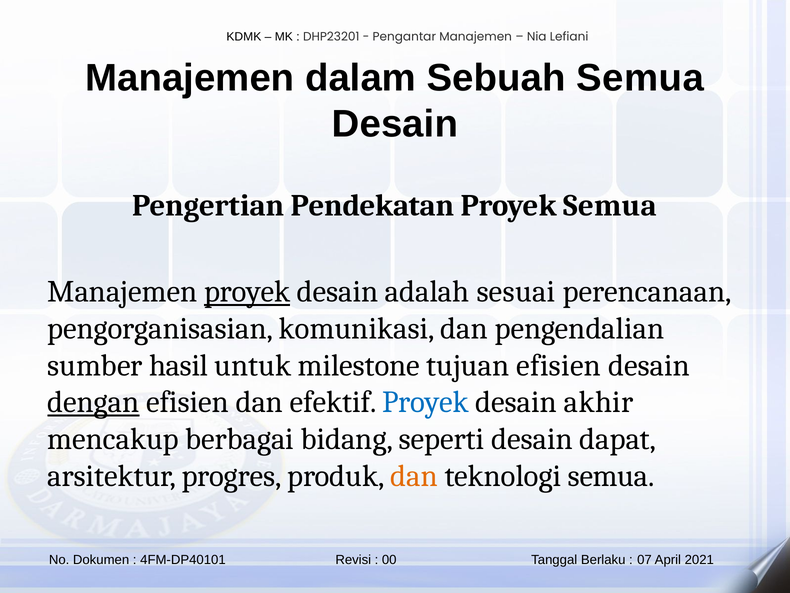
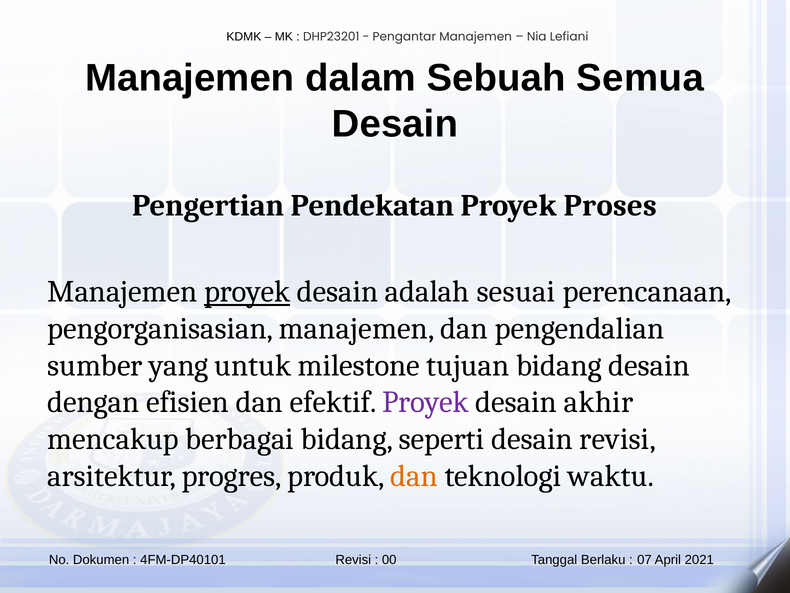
Proyek Semua: Semua -> Proses
pengorganisasian komunikasi: komunikasi -> manajemen
hasil: hasil -> yang
tujuan efisien: efisien -> bidang
dengan underline: present -> none
Proyek at (426, 402) colour: blue -> purple
desain dapat: dapat -> revisi
teknologi semua: semua -> waktu
